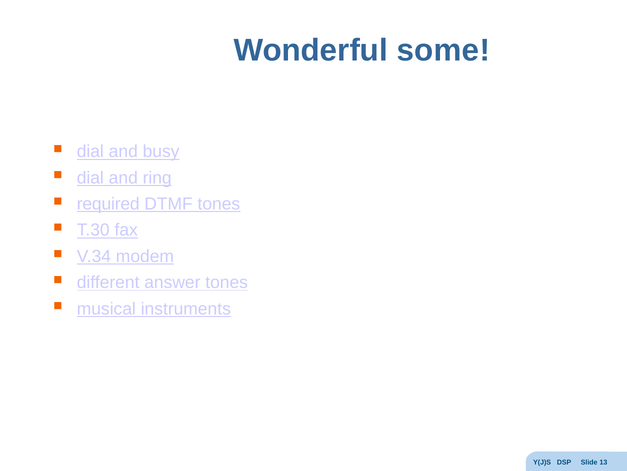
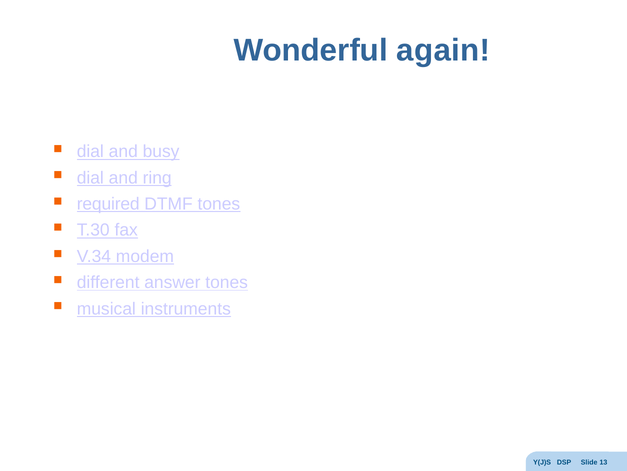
some: some -> again
